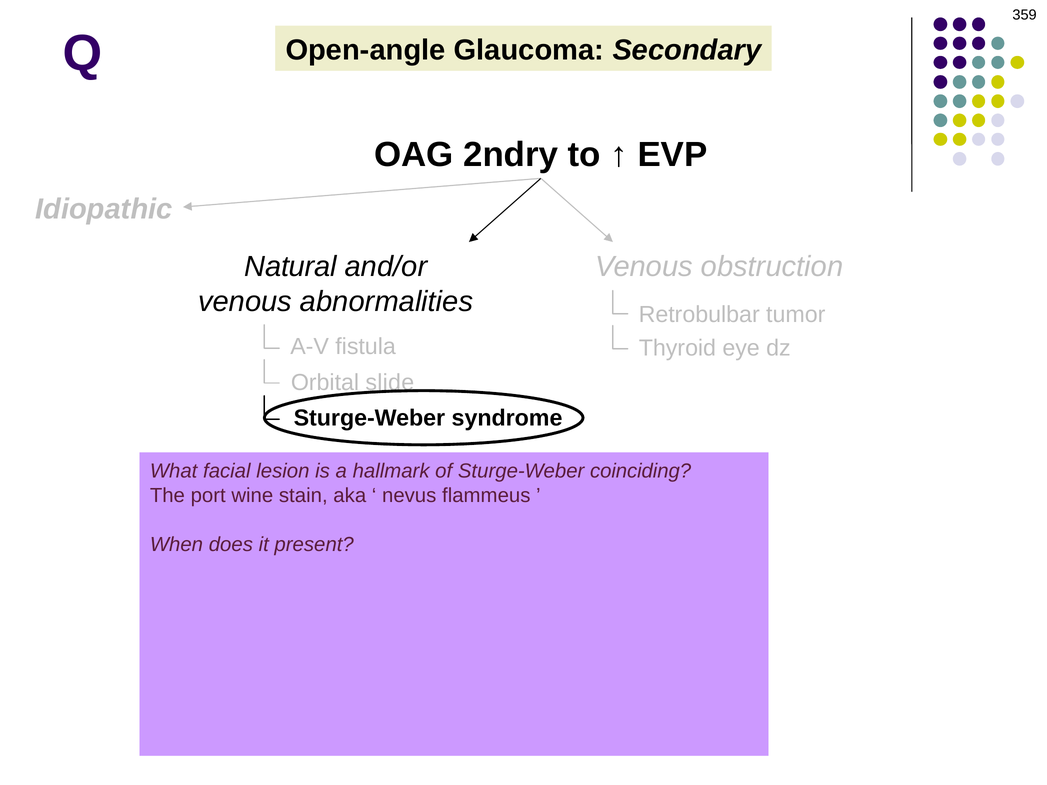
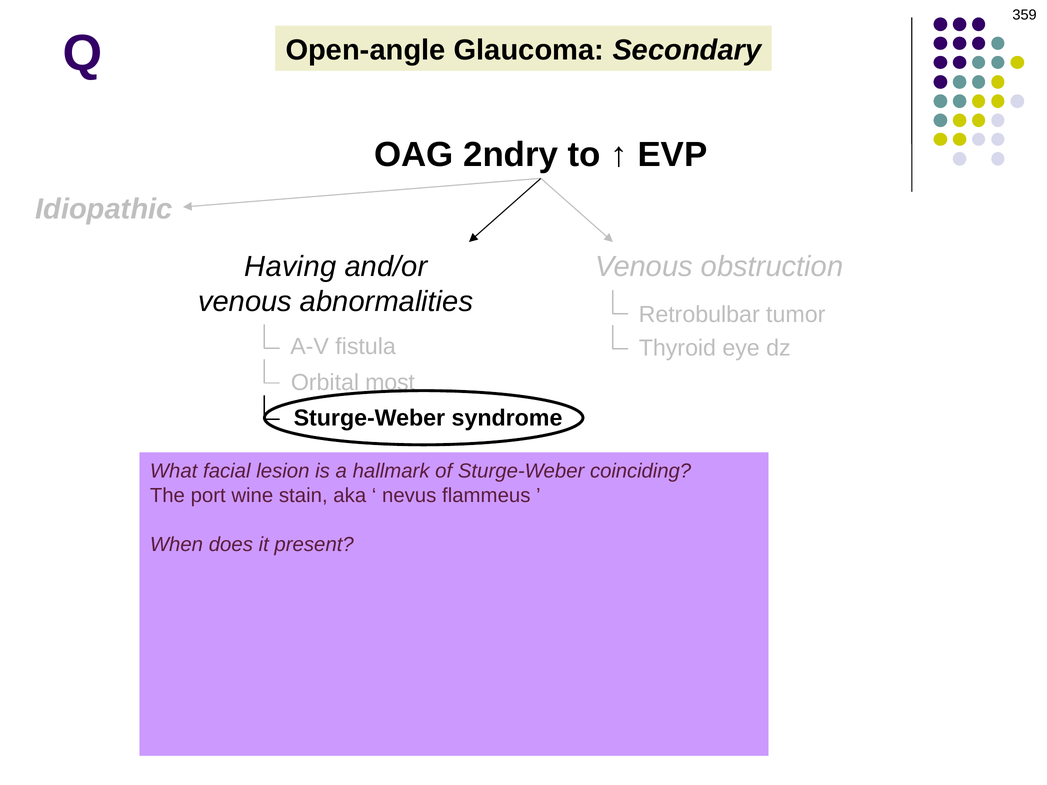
Natural: Natural -> Having
slide: slide -> most
